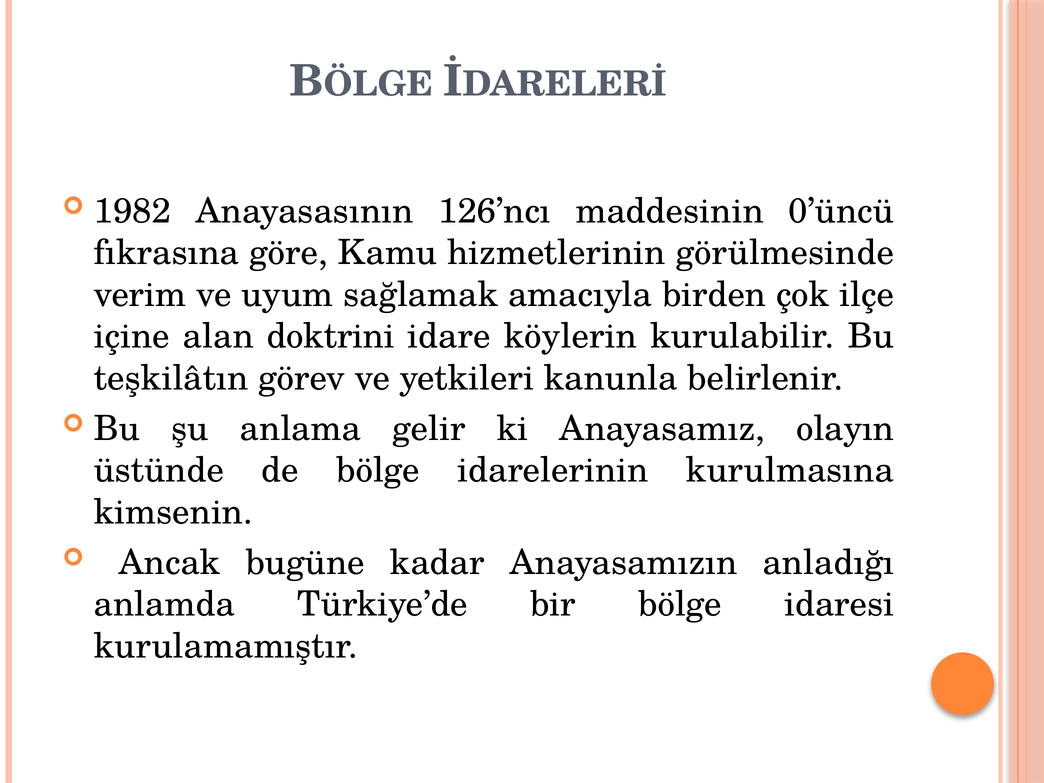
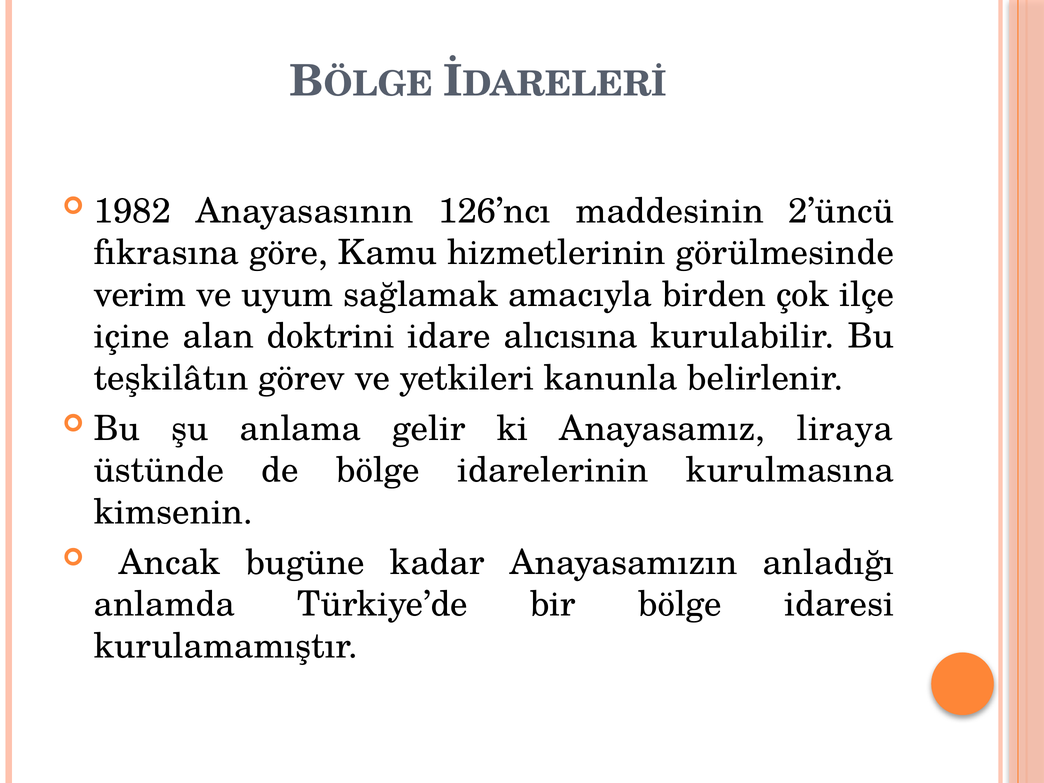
0’üncü: 0’üncü -> 2’üncü
köylerin: köylerin -> alıcısına
olayın: olayın -> liraya
